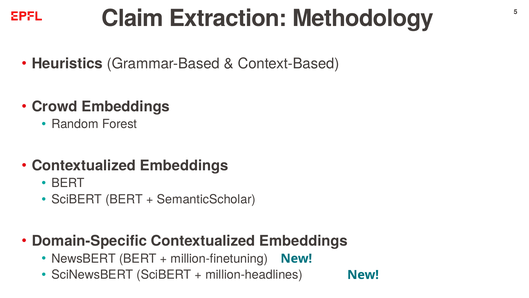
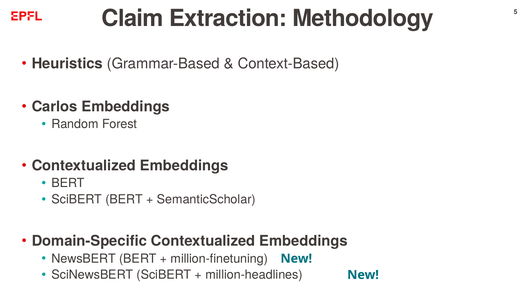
Crowd: Crowd -> Carlos
